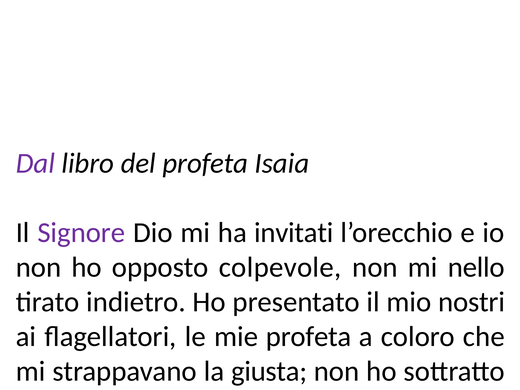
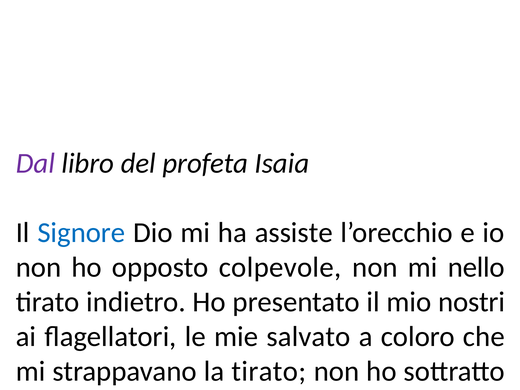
Signore colour: purple -> blue
invitati: invitati -> assiste
mie profeta: profeta -> salvato
la giusta: giusta -> tirato
